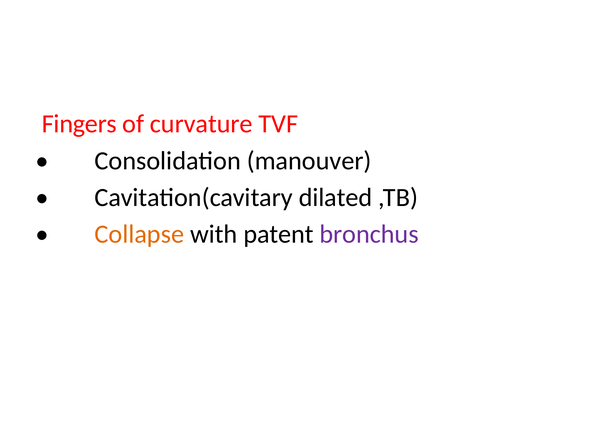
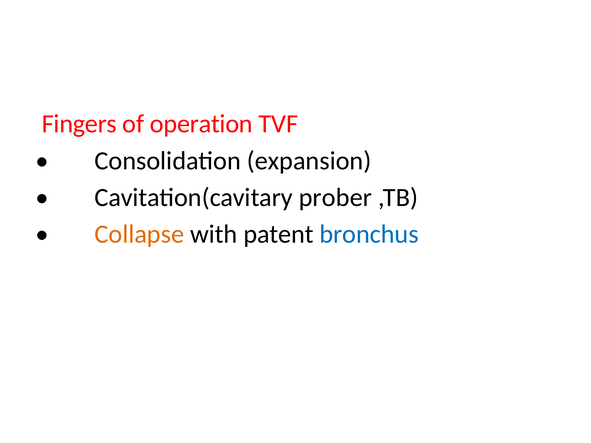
curvature: curvature -> operation
manouver: manouver -> expansion
dilated: dilated -> prober
bronchus colour: purple -> blue
